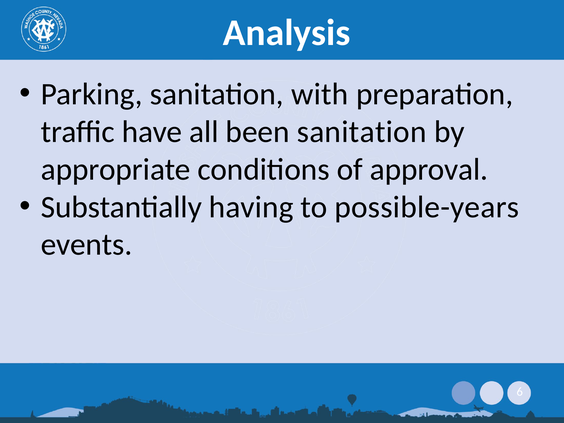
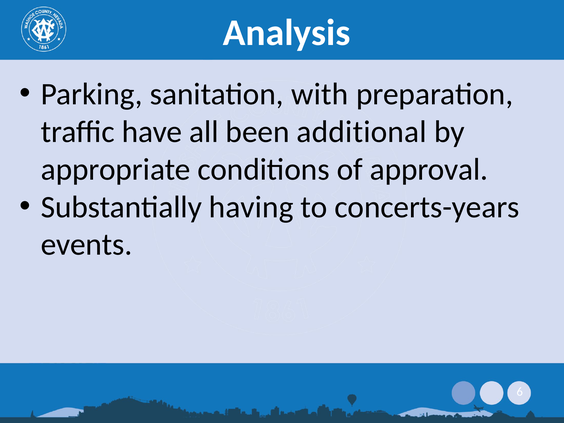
been sanitation: sanitation -> additional
possible-years: possible-years -> concerts-years
